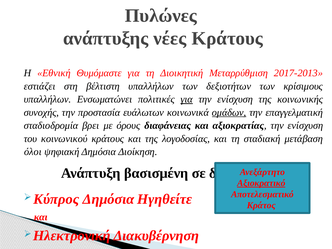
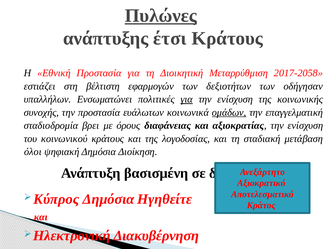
Πυλώνες at (161, 16) underline: none -> present
νέες: νέες -> έτσι
Εθνική Θυμόμαστε: Θυμόμαστε -> Προστασία
2017-2013: 2017-2013 -> 2017-2058
βέλτιστη υπαλλήλων: υπαλλήλων -> εφαρμογών
κρίσιμους: κρίσιμους -> οδήγησαν
Αξιοκρατικό underline: present -> none
